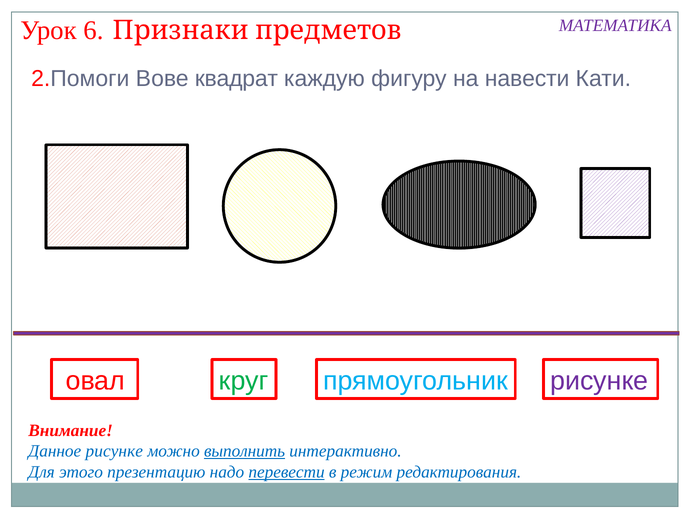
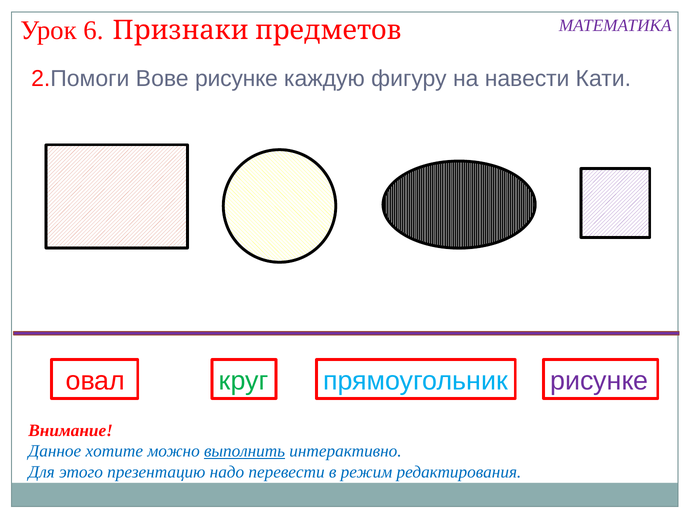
Вове квадрат: квадрат -> рисунке
Данное рисунке: рисунке -> хотите
перевести underline: present -> none
